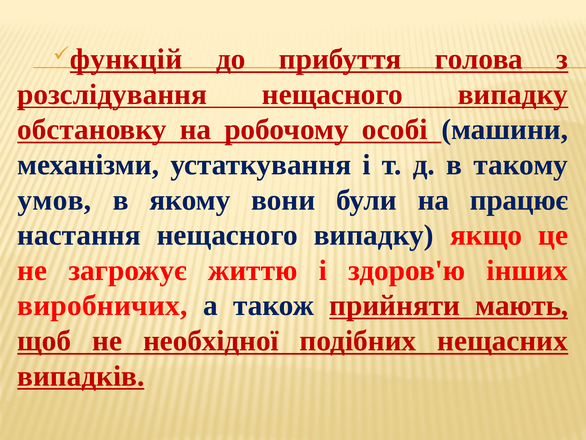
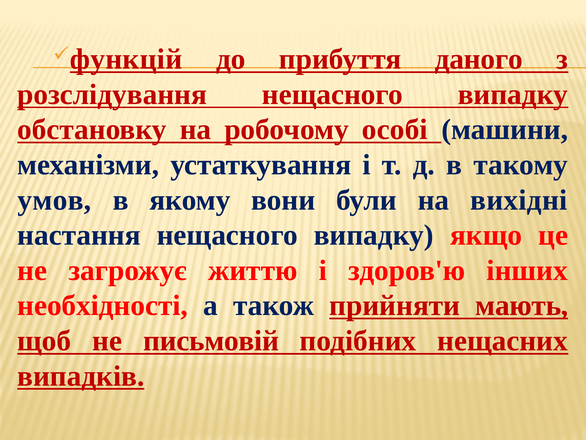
голова: голова -> даного
працює: працює -> вихідні
виробничих: виробничих -> необхідності
необхідної: необхідної -> письмовій
